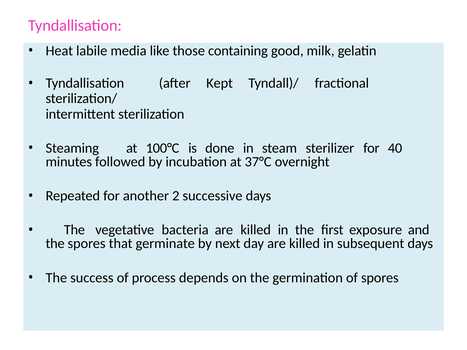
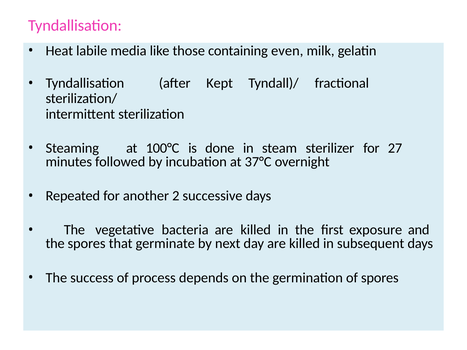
good: good -> even
40: 40 -> 27
